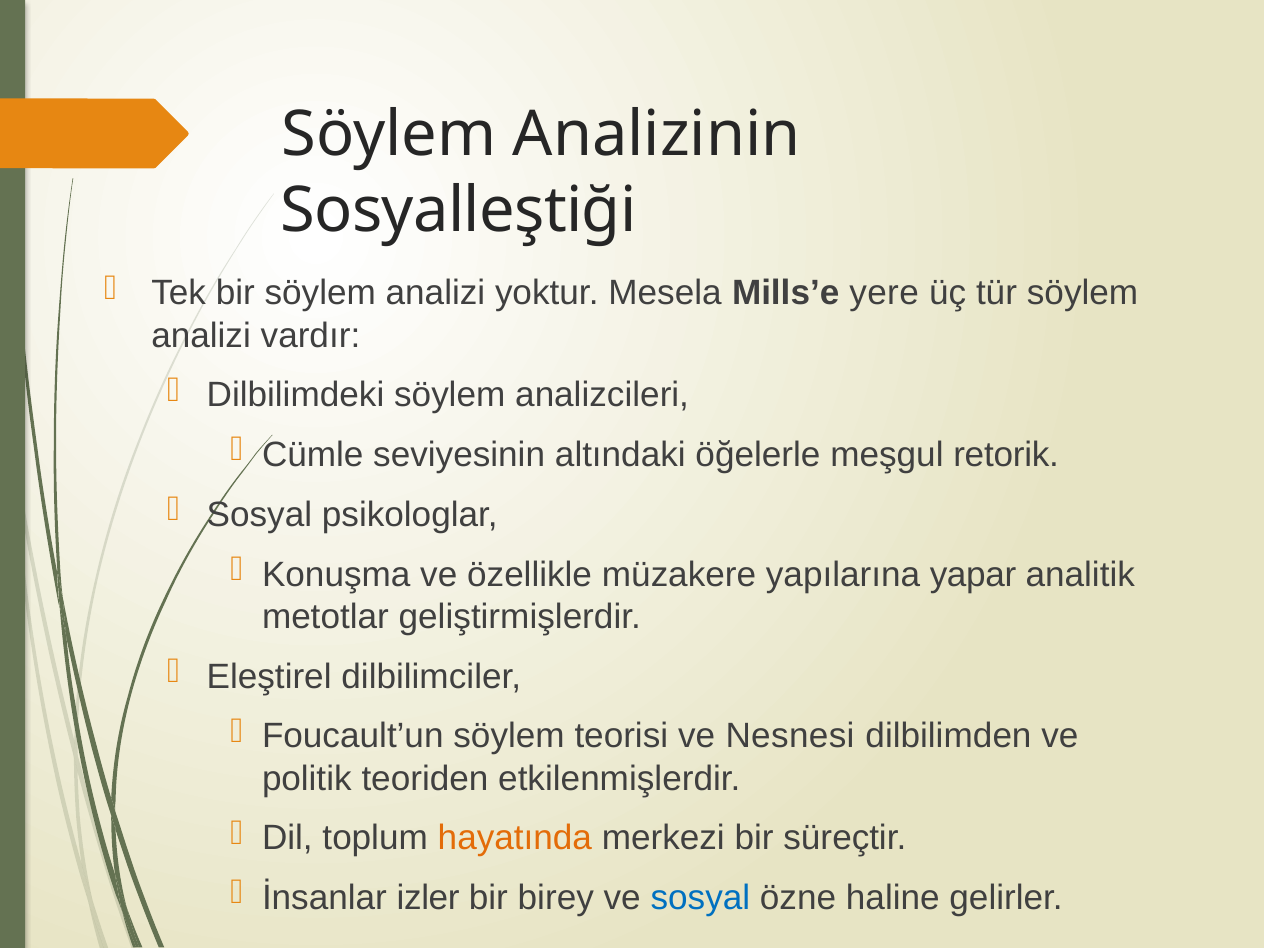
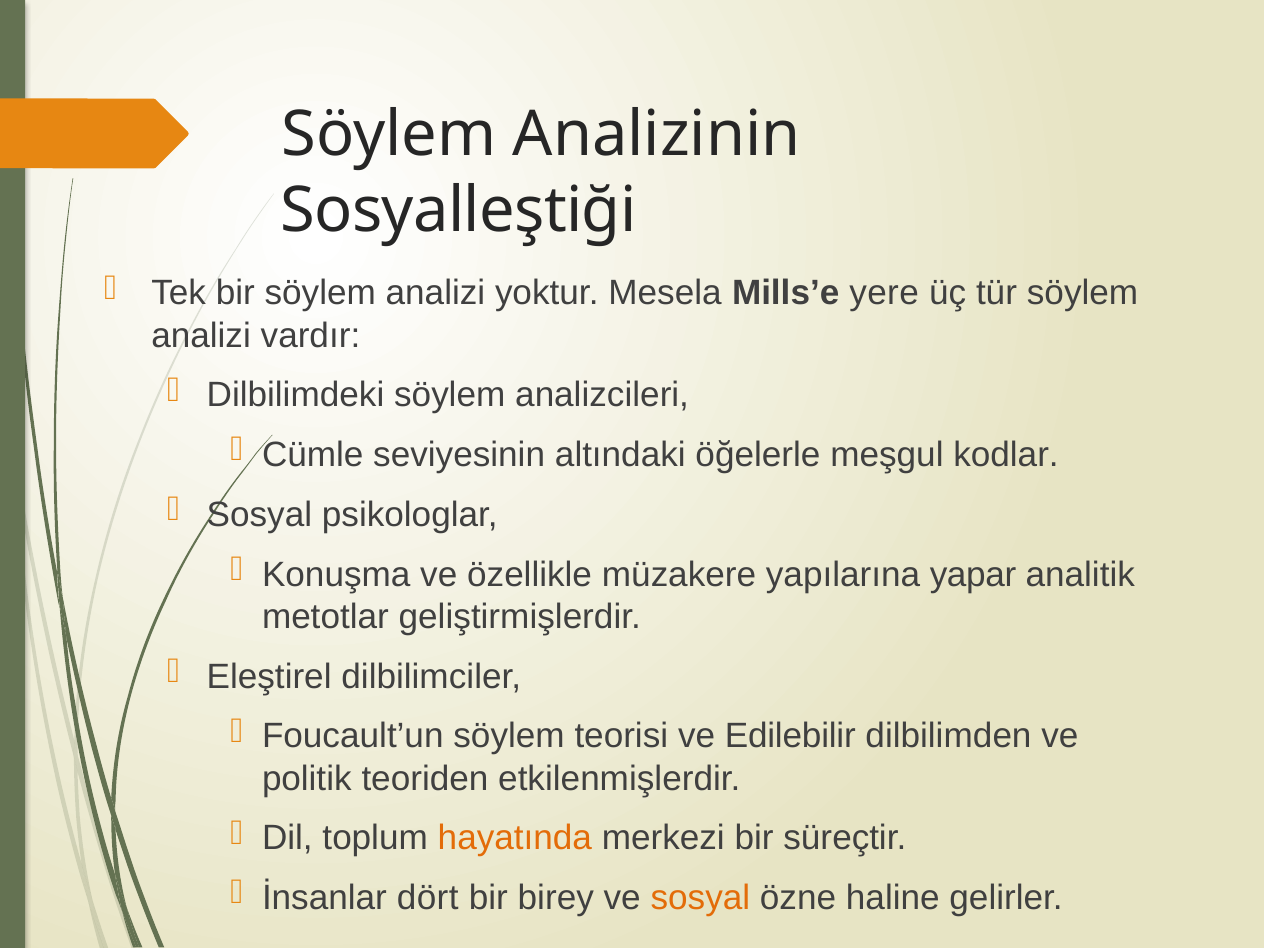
retorik: retorik -> kodlar
Nesnesi: Nesnesi -> Edilebilir
izler: izler -> dört
sosyal at (700, 898) colour: blue -> orange
